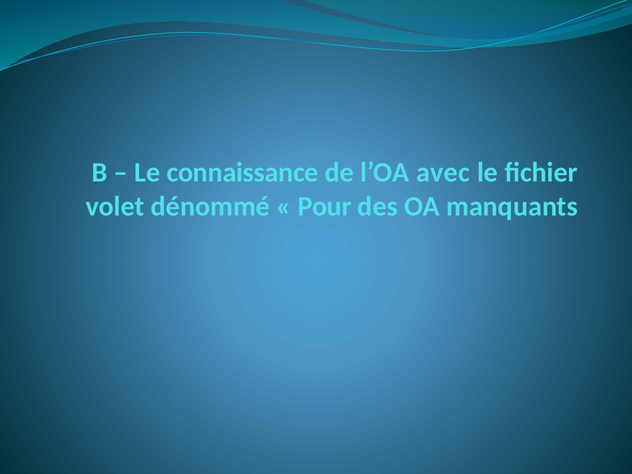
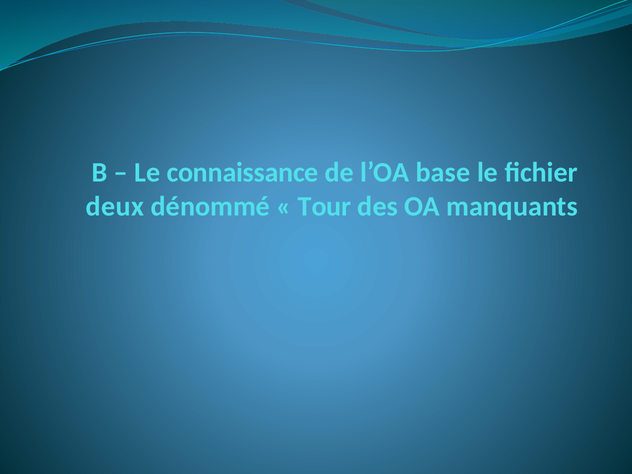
avec: avec -> base
volet: volet -> deux
Pour: Pour -> Tour
